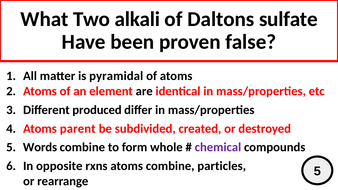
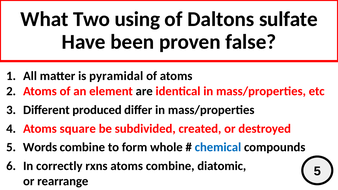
alkali: alkali -> using
parent: parent -> square
chemical colour: purple -> blue
opposite: opposite -> correctly
particles: particles -> diatomic
